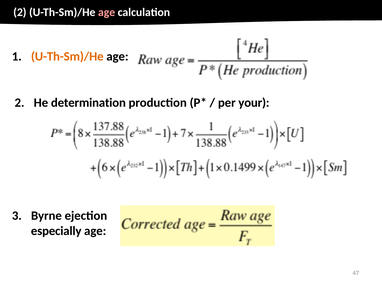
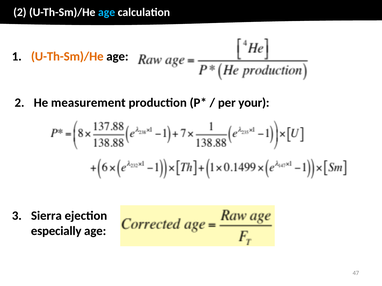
age at (107, 12) colour: pink -> light blue
determination: determination -> measurement
Byrne: Byrne -> Sierra
